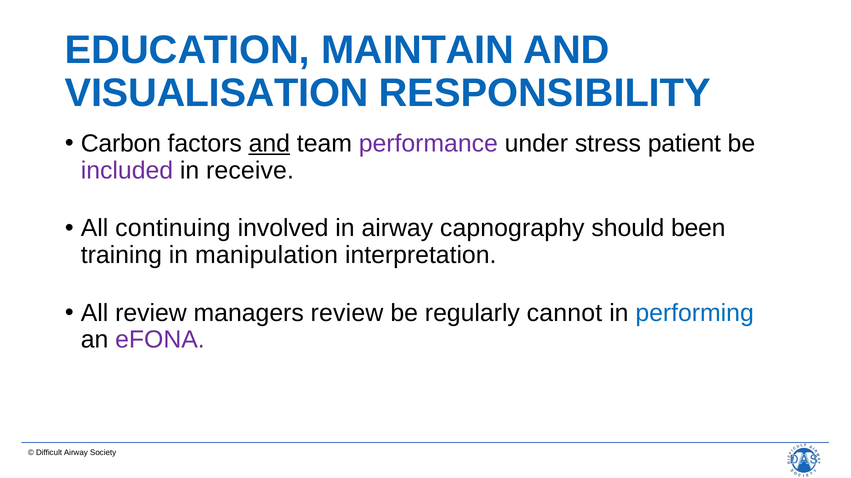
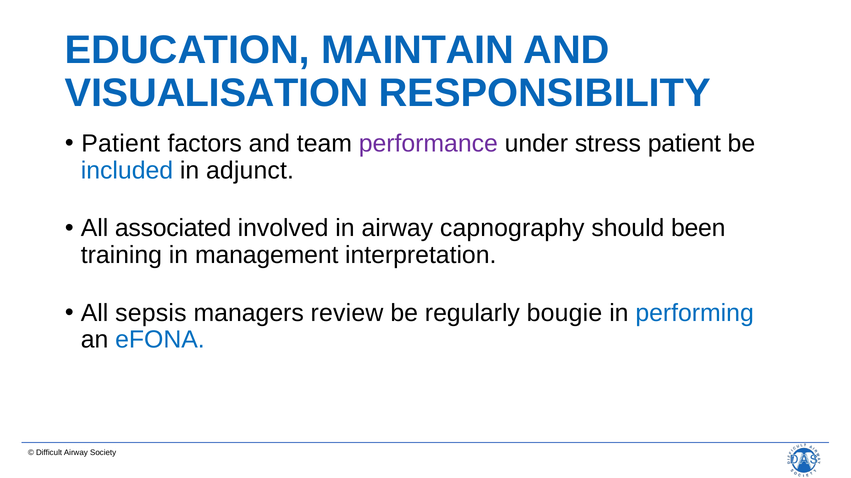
Carbon at (121, 144): Carbon -> Patient
and at (269, 144) underline: present -> none
included colour: purple -> blue
receive: receive -> adjunct
continuing: continuing -> associated
manipulation: manipulation -> management
All review: review -> sepsis
cannot: cannot -> bougie
eFONA colour: purple -> blue
